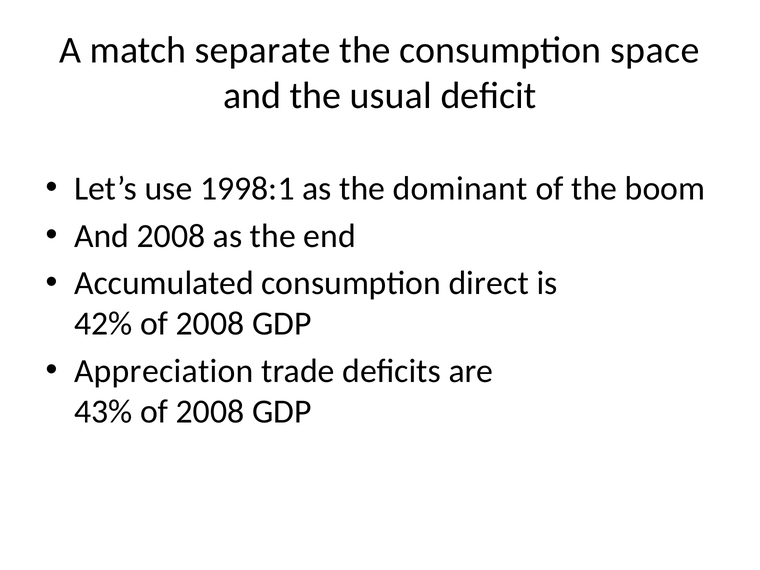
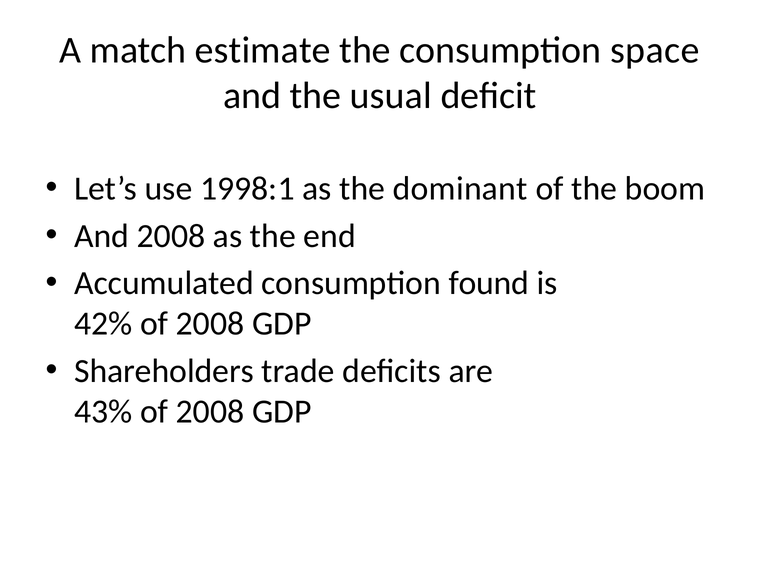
separate: separate -> estimate
direct: direct -> found
Appreciation: Appreciation -> Shareholders
